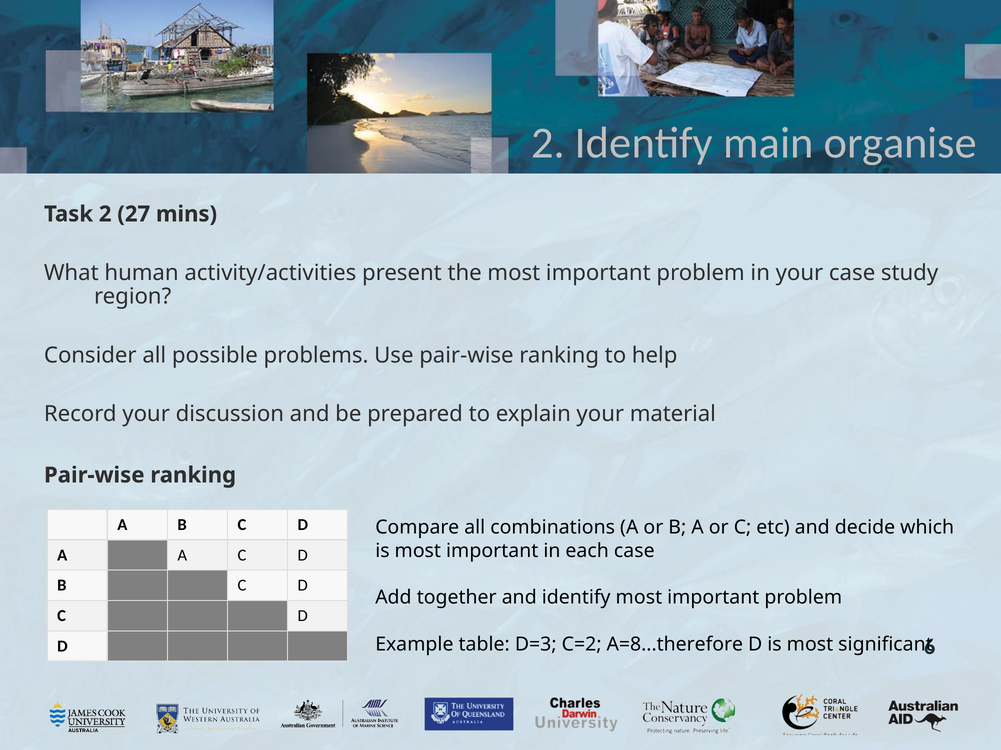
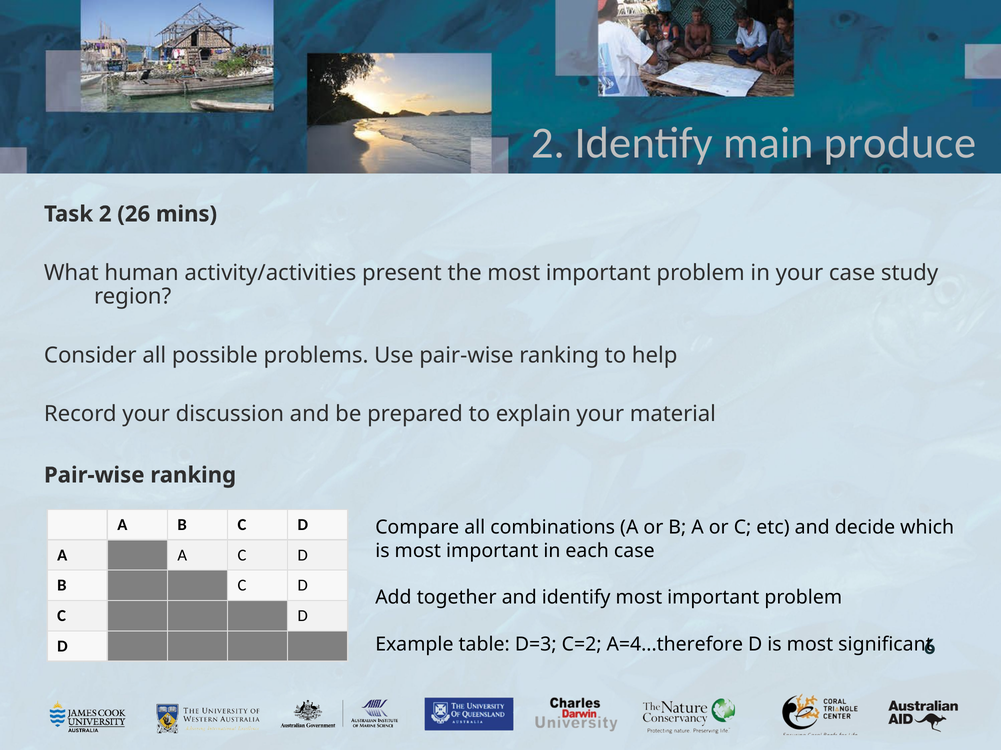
organise: organise -> produce
27: 27 -> 26
A=8...therefore: A=8...therefore -> A=4...therefore
